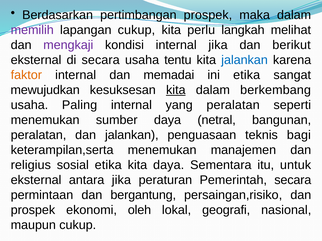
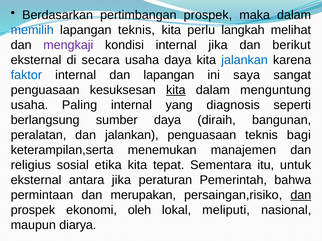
memilih colour: purple -> blue
lapangan cukup: cukup -> teknis
usaha tentu: tentu -> daya
faktor colour: orange -> blue
dan memadai: memadai -> lapangan
ini etika: etika -> saya
mewujudkan at (45, 90): mewujudkan -> penguasaan
berkembang: berkembang -> menguntung
yang peralatan: peralatan -> diagnosis
menemukan at (45, 120): menemukan -> berlangsung
netral: netral -> diraih
kita daya: daya -> tepat
Pemerintah secara: secara -> bahwa
bergantung: bergantung -> merupakan
dan at (301, 195) underline: none -> present
geografi: geografi -> meliputi
maupun cukup: cukup -> diarya
